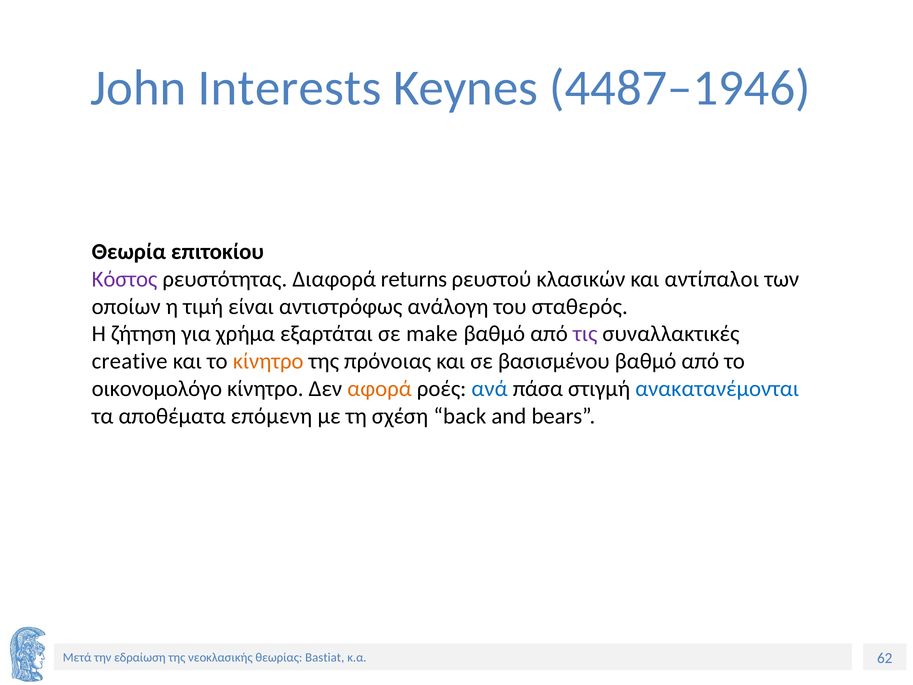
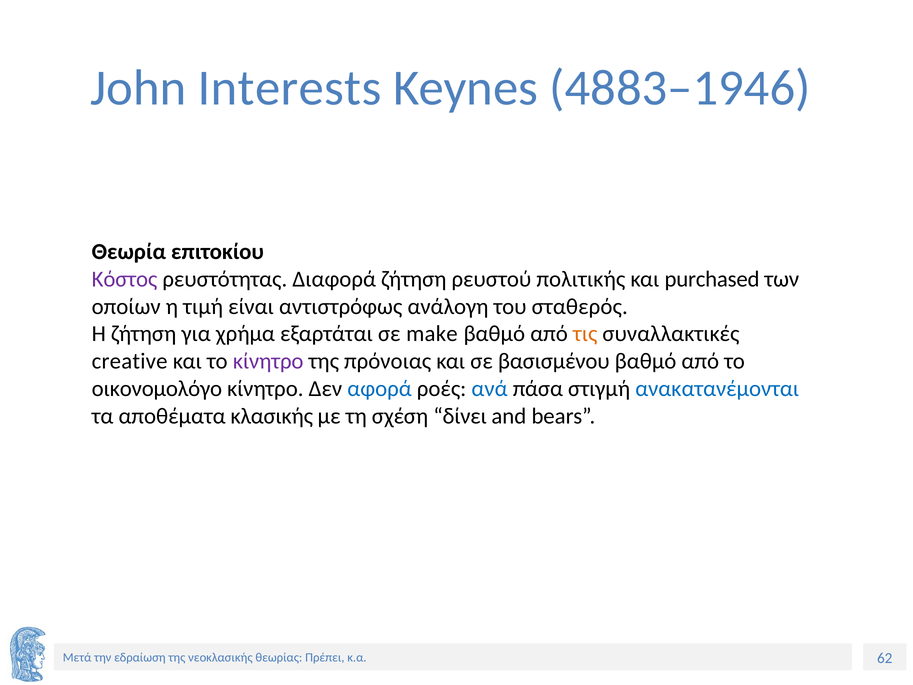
4487–1946: 4487–1946 -> 4883–1946
Διαφορά returns: returns -> ζήτηση
κλασικών: κλασικών -> πολιτικής
αντίπαλοι: αντίπαλοι -> purchased
τις colour: purple -> orange
κίνητρο at (268, 361) colour: orange -> purple
αφορά colour: orange -> blue
επόμενη: επόμενη -> κλασικής
back: back -> δίνει
Bastiat: Bastiat -> Πρέπει
